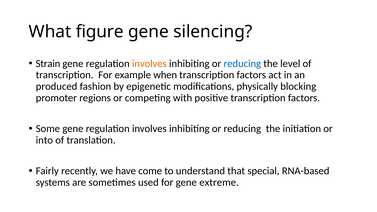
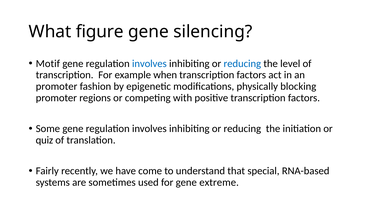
Strain: Strain -> Motif
involves at (149, 64) colour: orange -> blue
produced at (57, 86): produced -> promoter
into: into -> quiz
